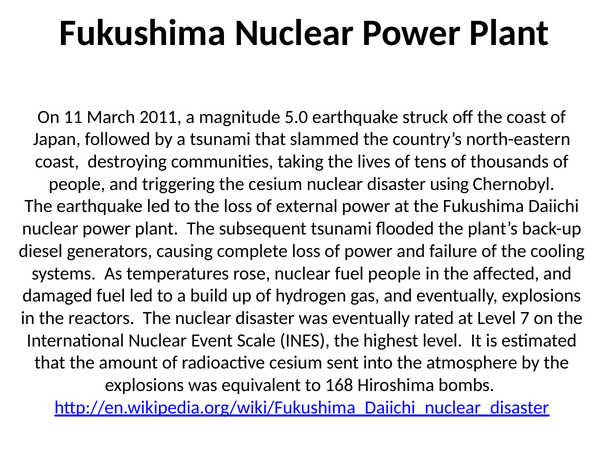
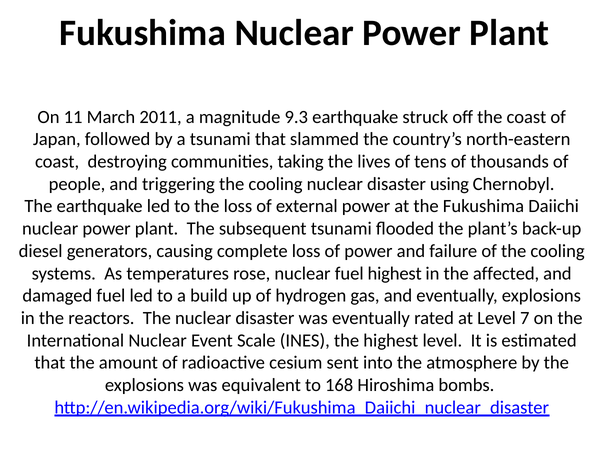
5.0: 5.0 -> 9.3
triggering the cesium: cesium -> cooling
fuel people: people -> highest
